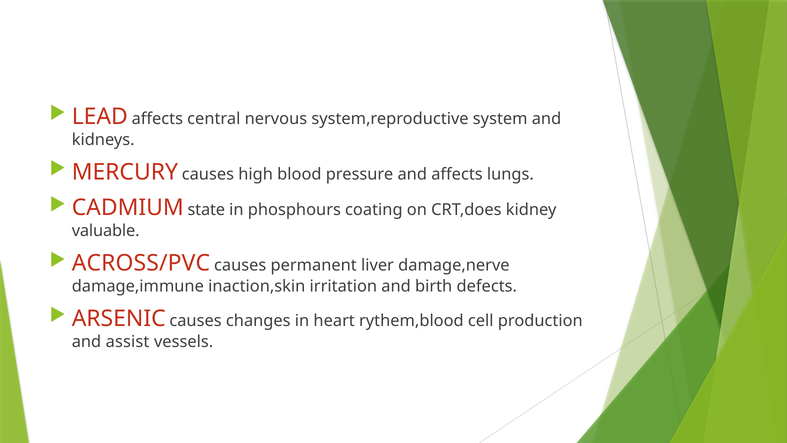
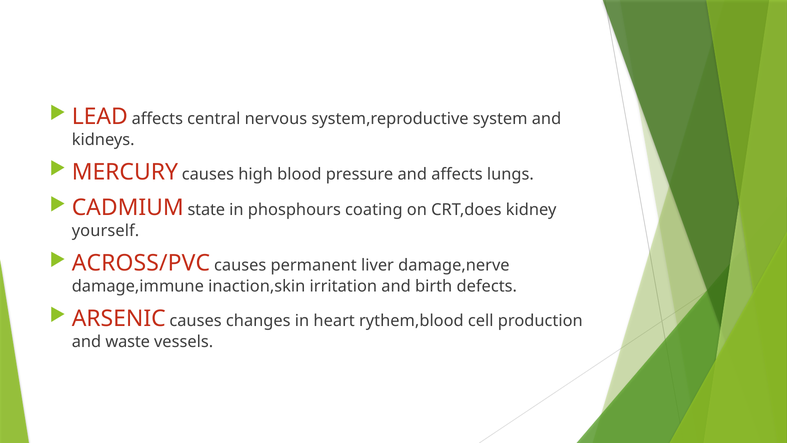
valuable: valuable -> yourself
assist: assist -> waste
